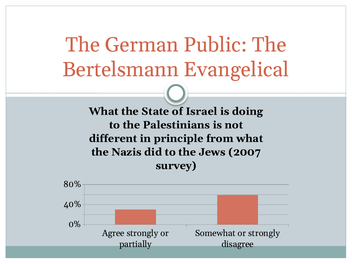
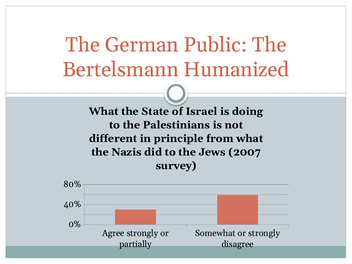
Evangelical: Evangelical -> Humanized
